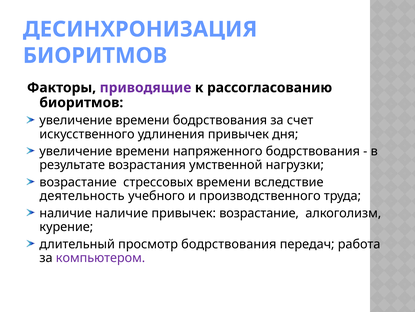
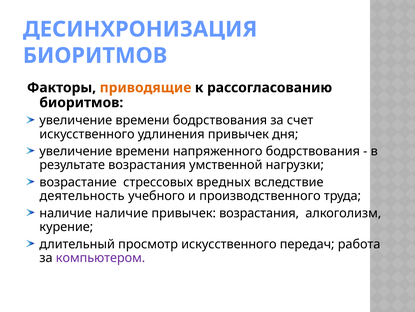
приводящие colour: purple -> orange
стрессовых времени: времени -> вредных
привычек возрастание: возрастание -> возрастания
просмотр бодрствования: бодрствования -> искусственного
